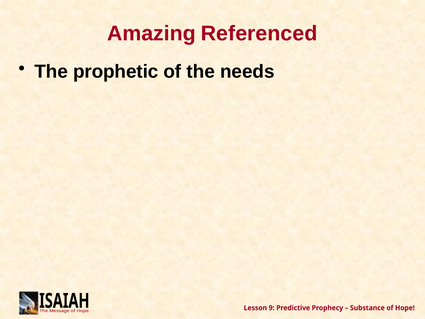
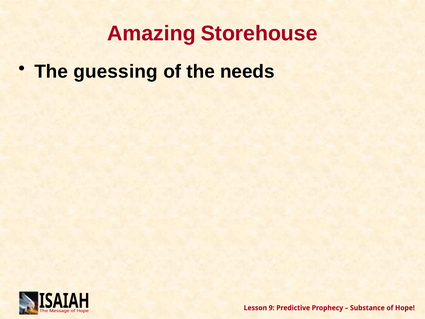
Referenced: Referenced -> Storehouse
prophetic: prophetic -> guessing
